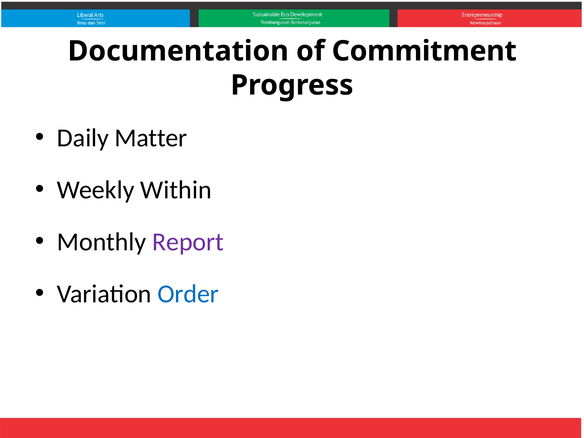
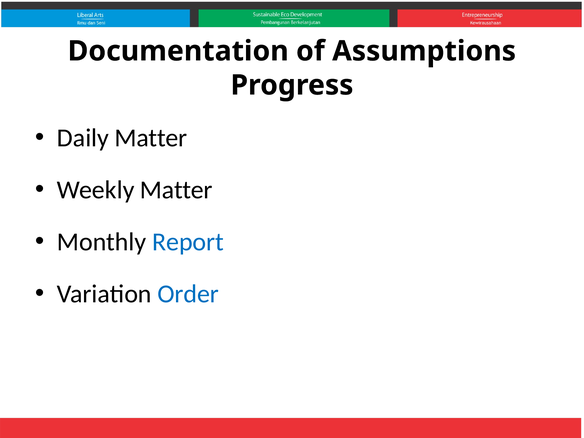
Commitment: Commitment -> Assumptions
Weekly Within: Within -> Matter
Report colour: purple -> blue
